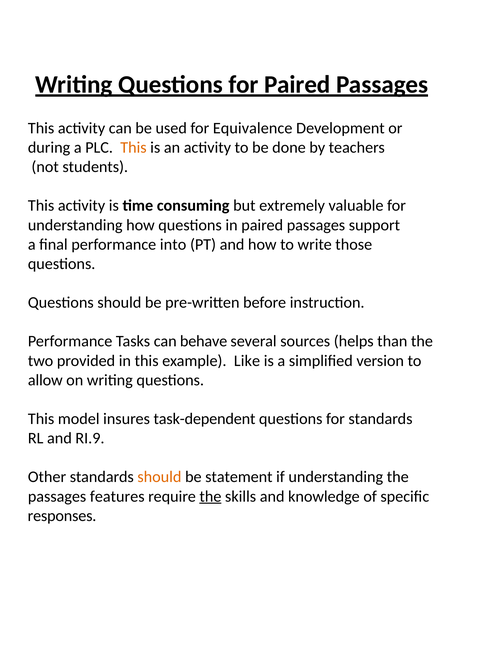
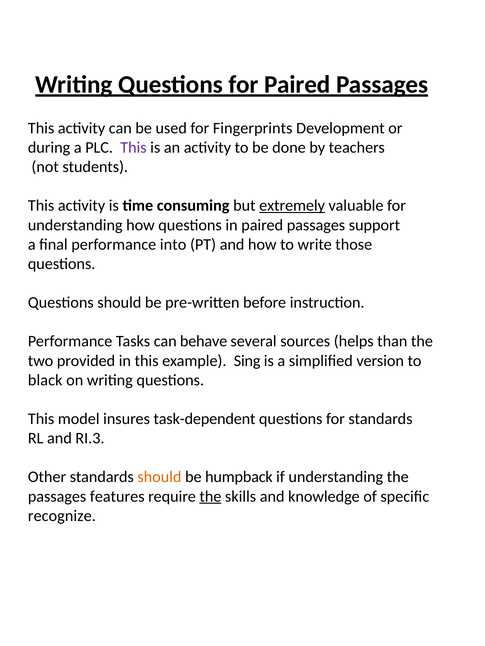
Equivalence: Equivalence -> Fingerprints
This at (133, 148) colour: orange -> purple
extremely underline: none -> present
Like: Like -> Sing
allow: allow -> black
RI.9: RI.9 -> RI.3
statement: statement -> humpback
responses: responses -> recognize
